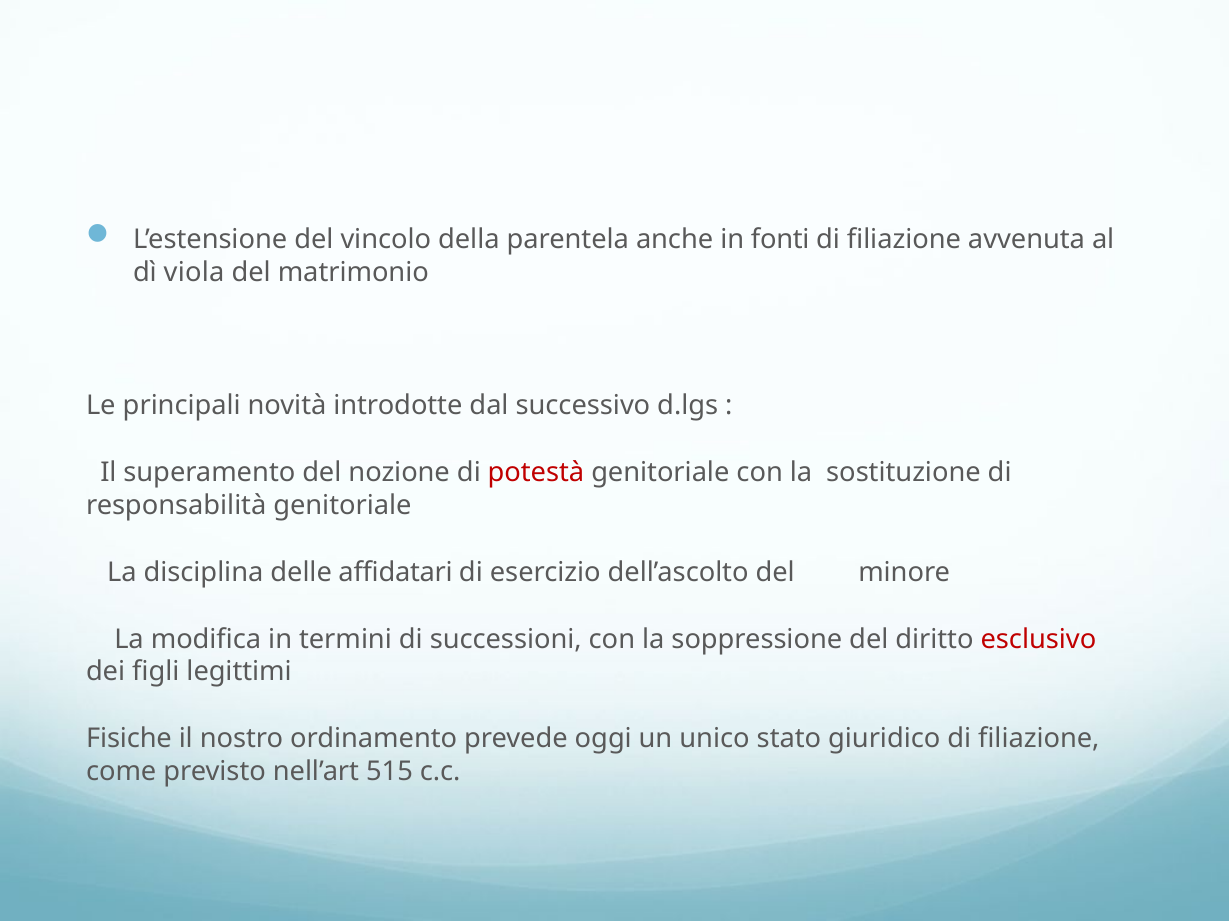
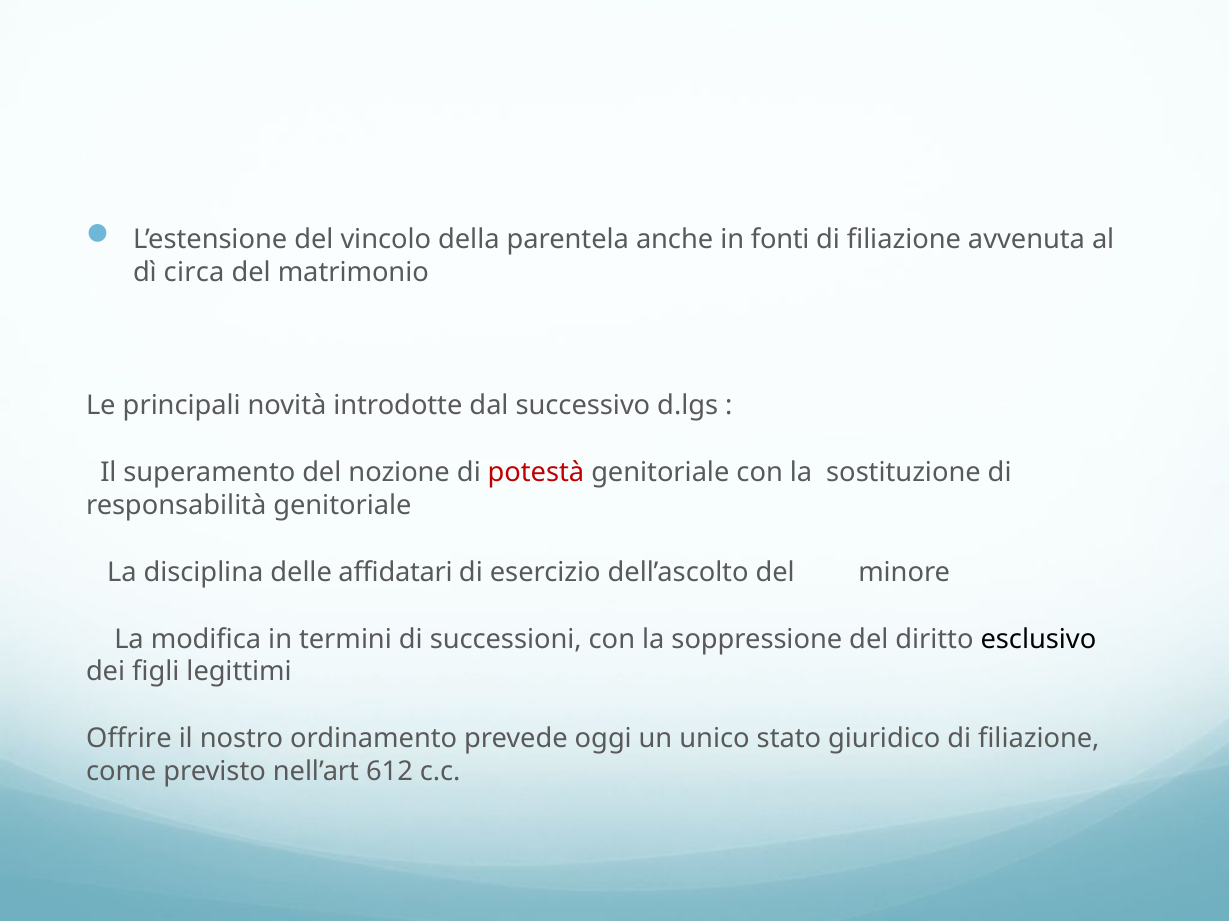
viola: viola -> circa
esclusivo colour: red -> black
Fisiche: Fisiche -> Offrire
515: 515 -> 612
